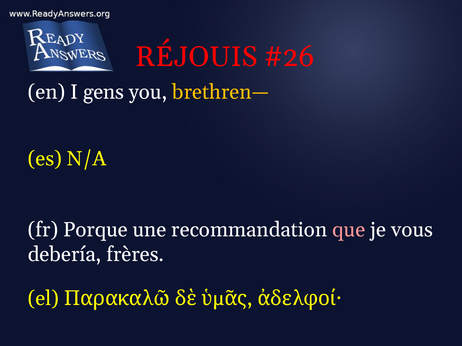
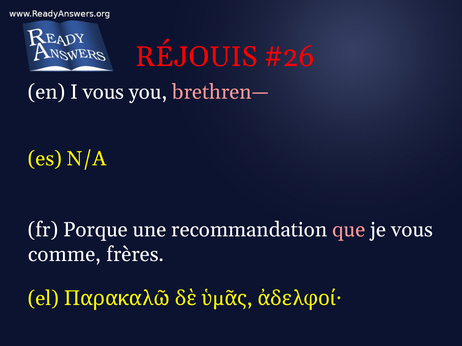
I gens: gens -> vous
brethren— colour: yellow -> pink
debería: debería -> comme
